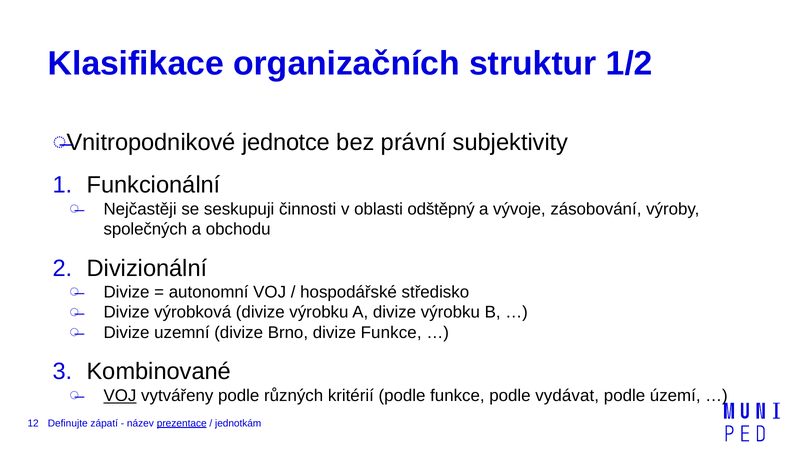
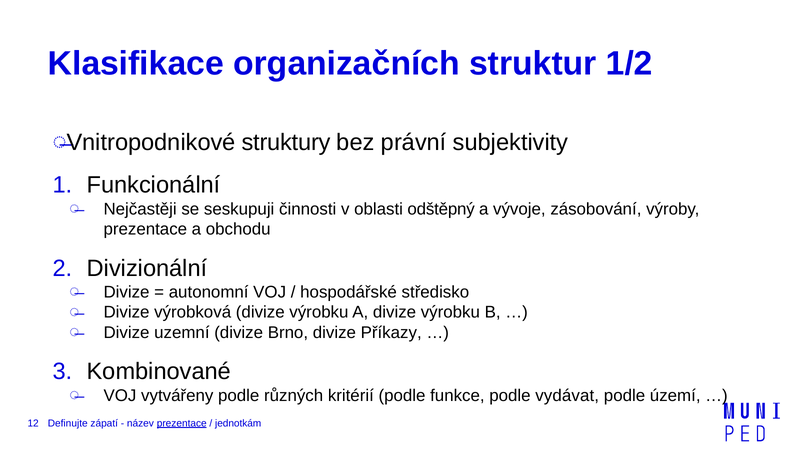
jednotce: jednotce -> struktury
společných at (145, 229): společných -> prezentace
divize Funkce: Funkce -> Příkazy
VOJ at (120, 395) underline: present -> none
